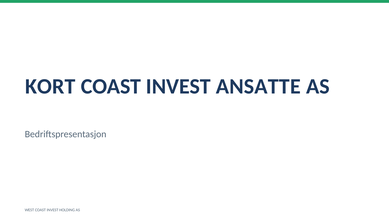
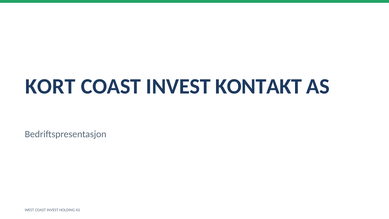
ANSATTE: ANSATTE -> KONTAKT
